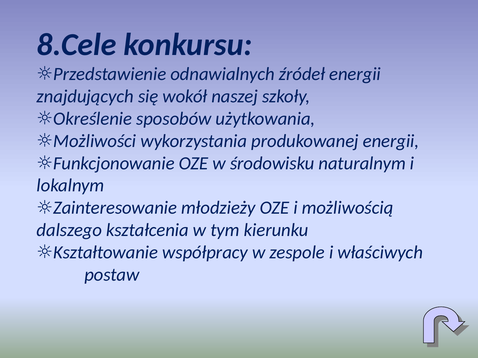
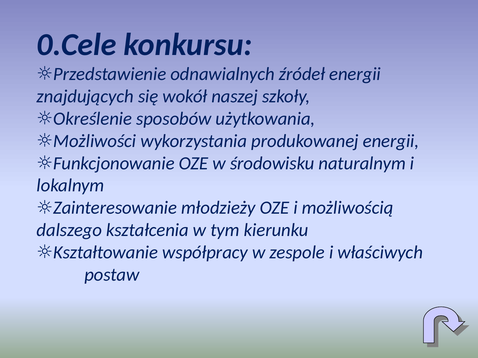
8.Cele: 8.Cele -> 0.Cele
